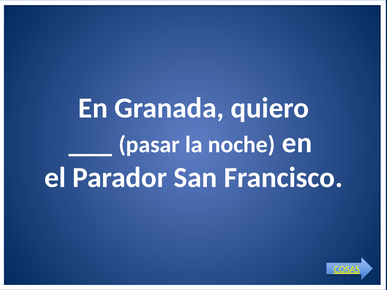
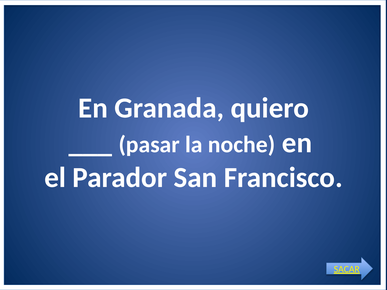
COSAS: COSAS -> SACAR
